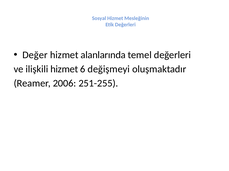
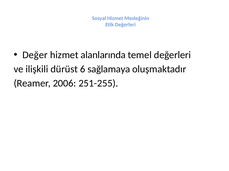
ilişkili hizmet: hizmet -> dürüst
değişmeyi: değişmeyi -> sağlamaya
